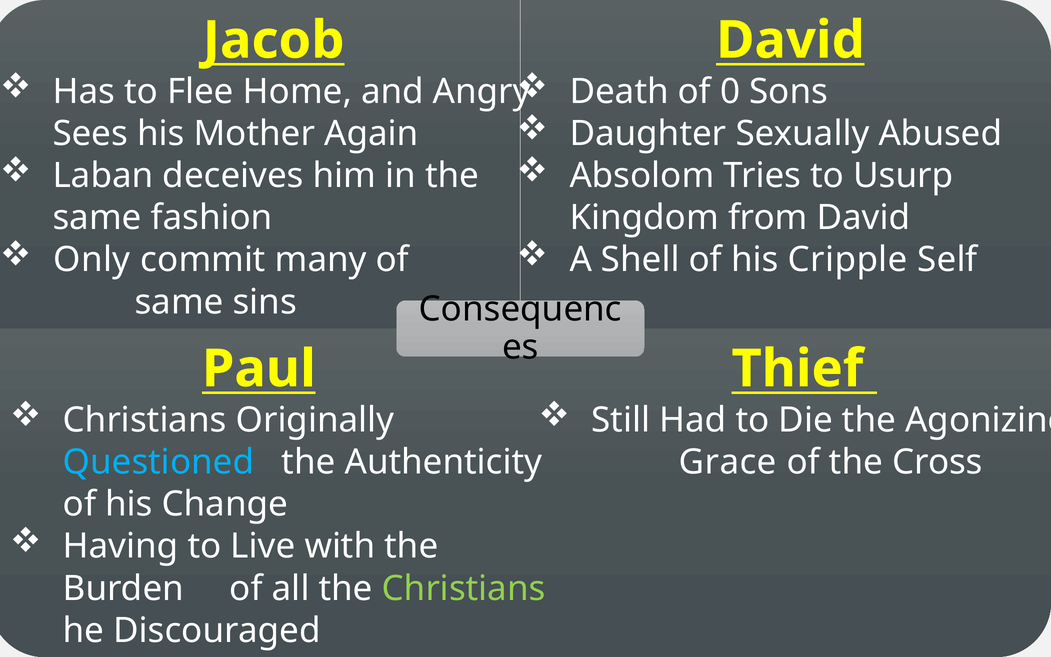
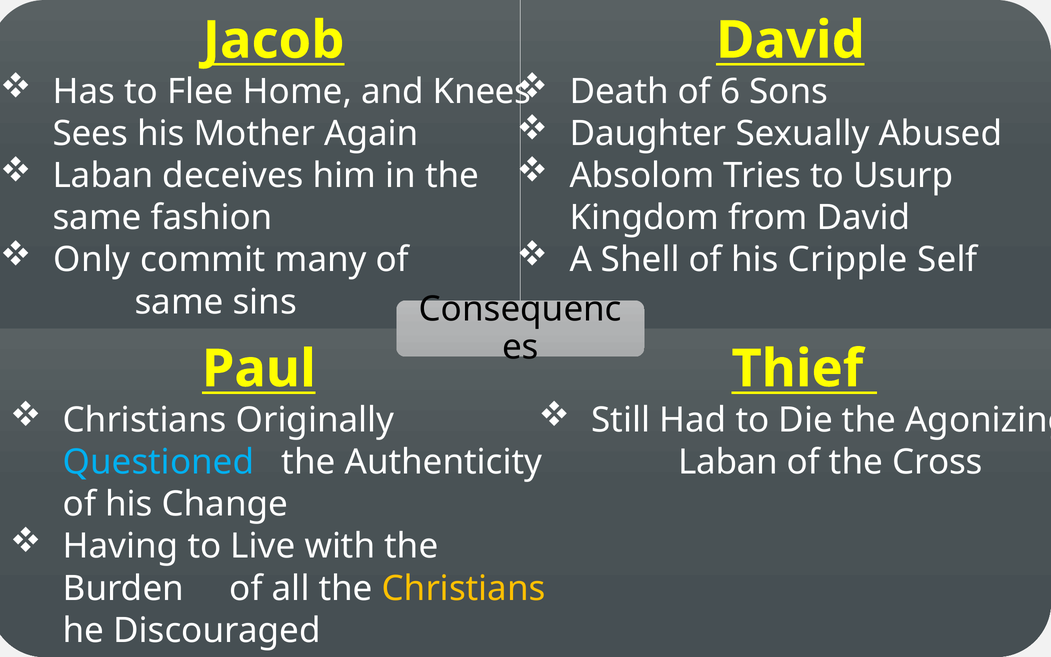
Angry: Angry -> Knees
0: 0 -> 6
Grace at (728, 462): Grace -> Laban
Christians at (464, 588) colour: light green -> yellow
